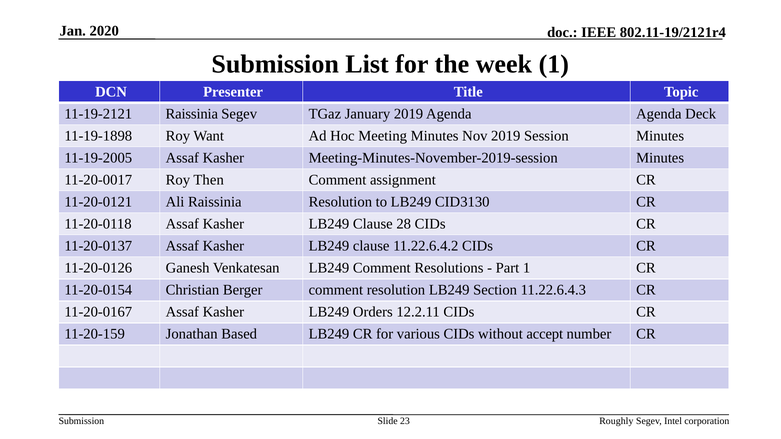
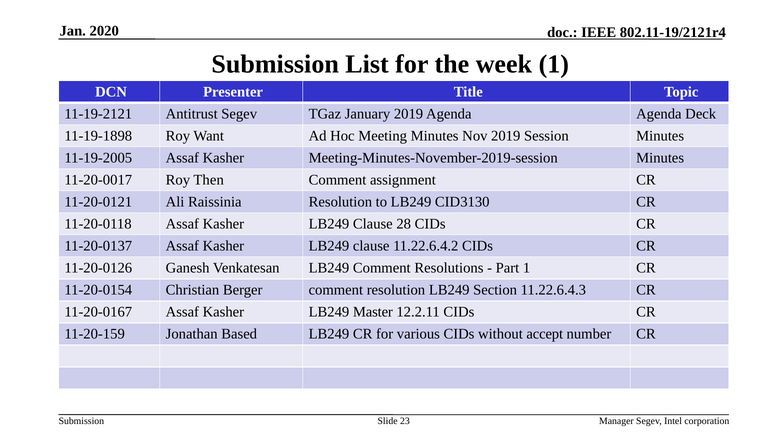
11-19-2121 Raissinia: Raissinia -> Antitrust
Orders: Orders -> Master
Roughly: Roughly -> Manager
